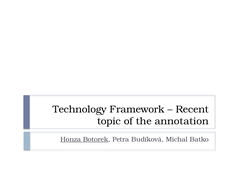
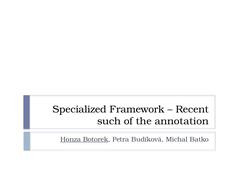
Technology: Technology -> Specialized
topic: topic -> such
